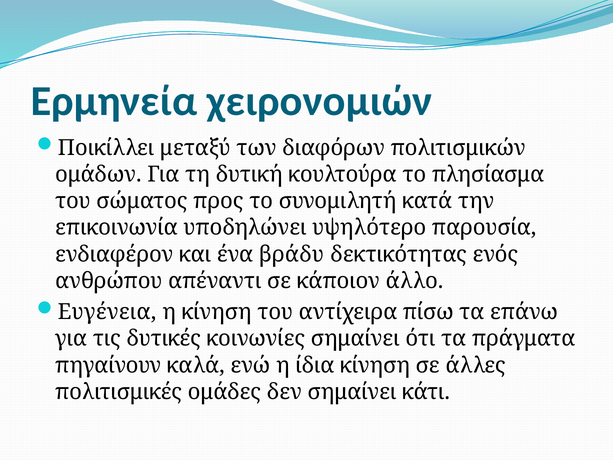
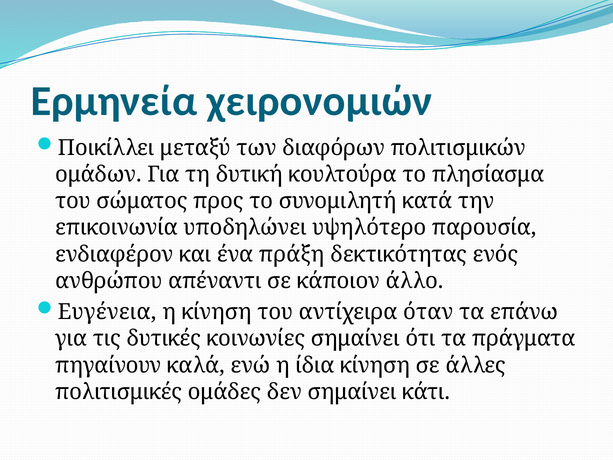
βράδυ: βράδυ -> πράξη
πίσω: πίσω -> όταν
